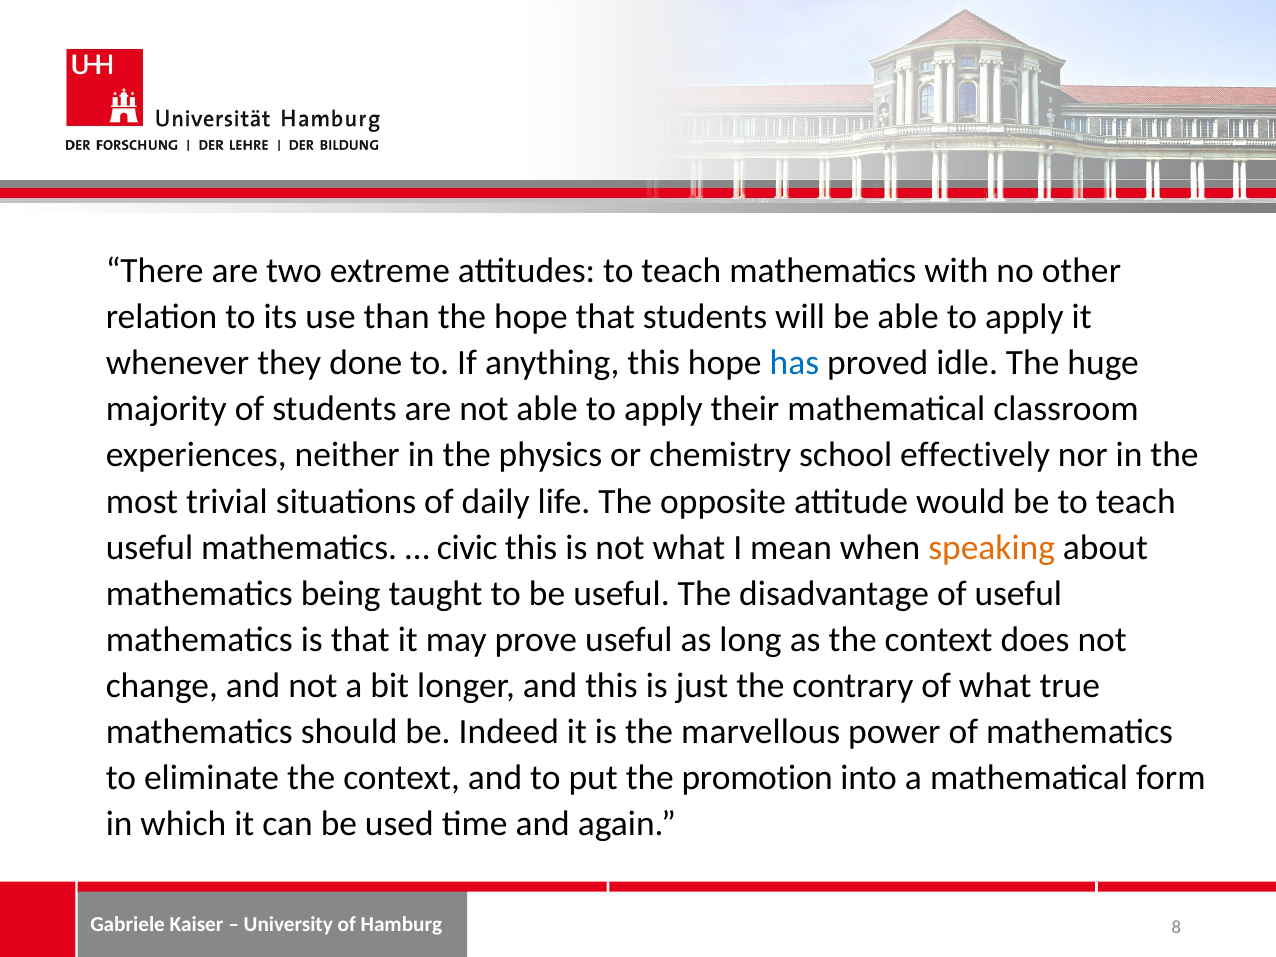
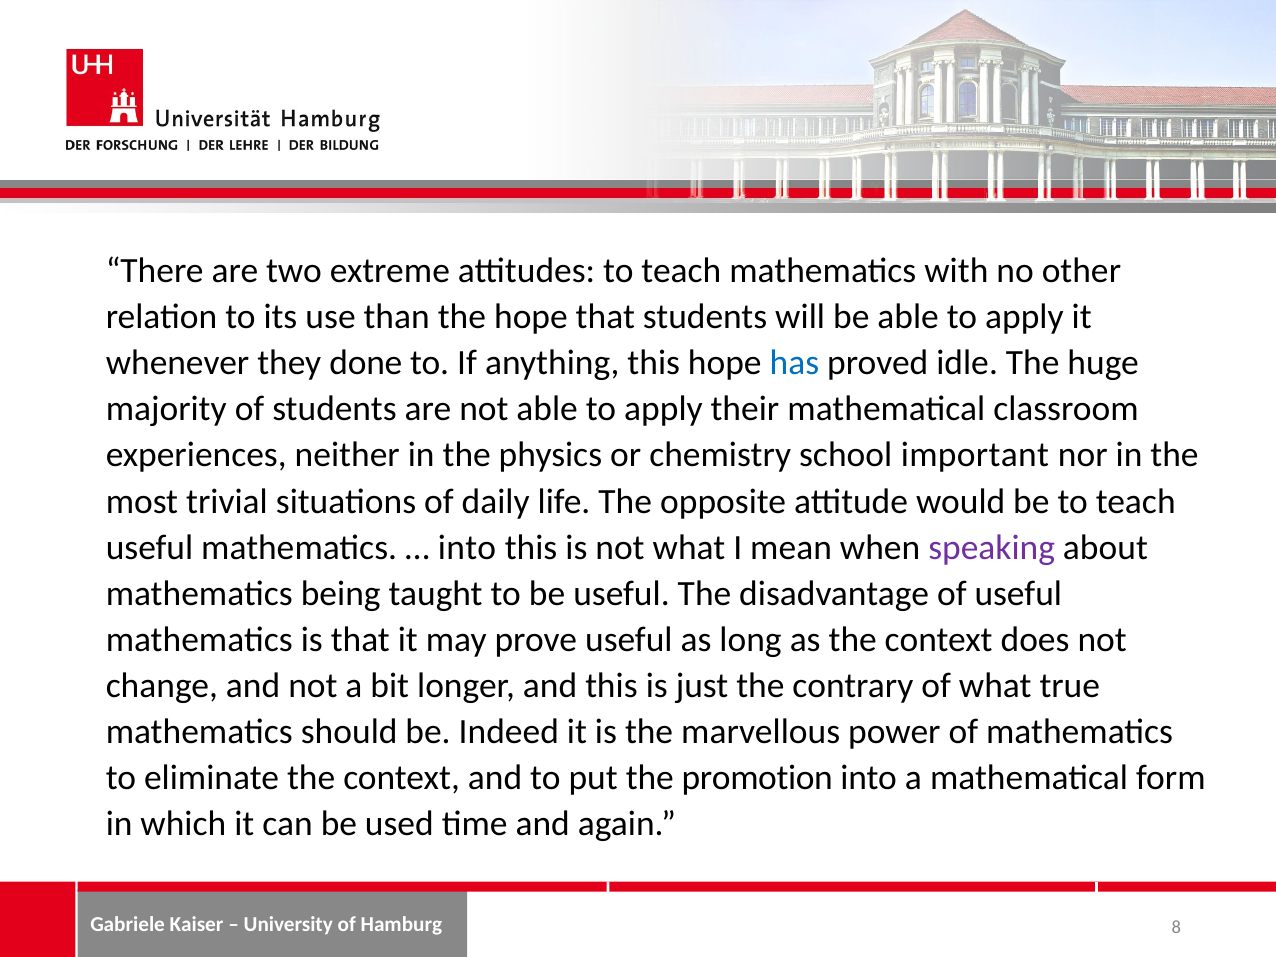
effectively: effectively -> important
civic at (467, 547): civic -> into
speaking colour: orange -> purple
